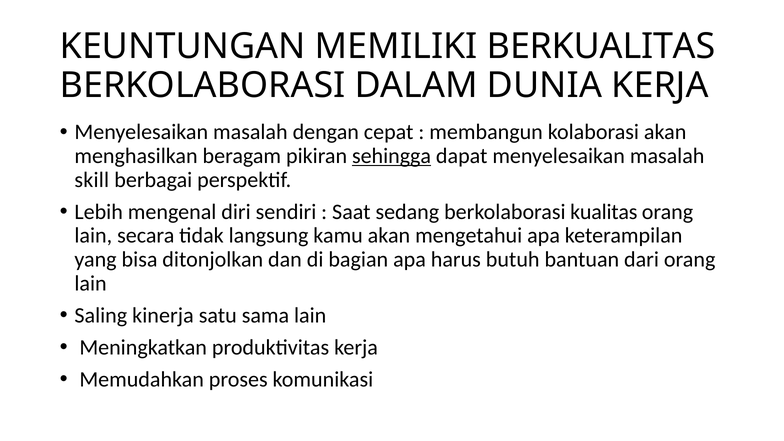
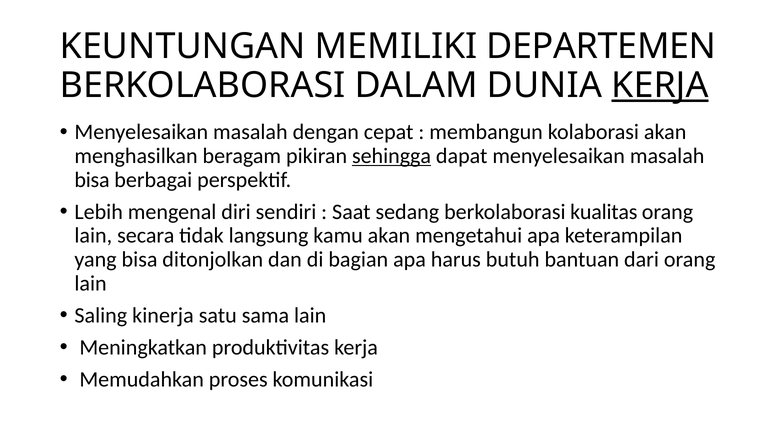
BERKUALITAS: BERKUALITAS -> DEPARTEMEN
KERJA at (660, 85) underline: none -> present
skill at (92, 180): skill -> bisa
